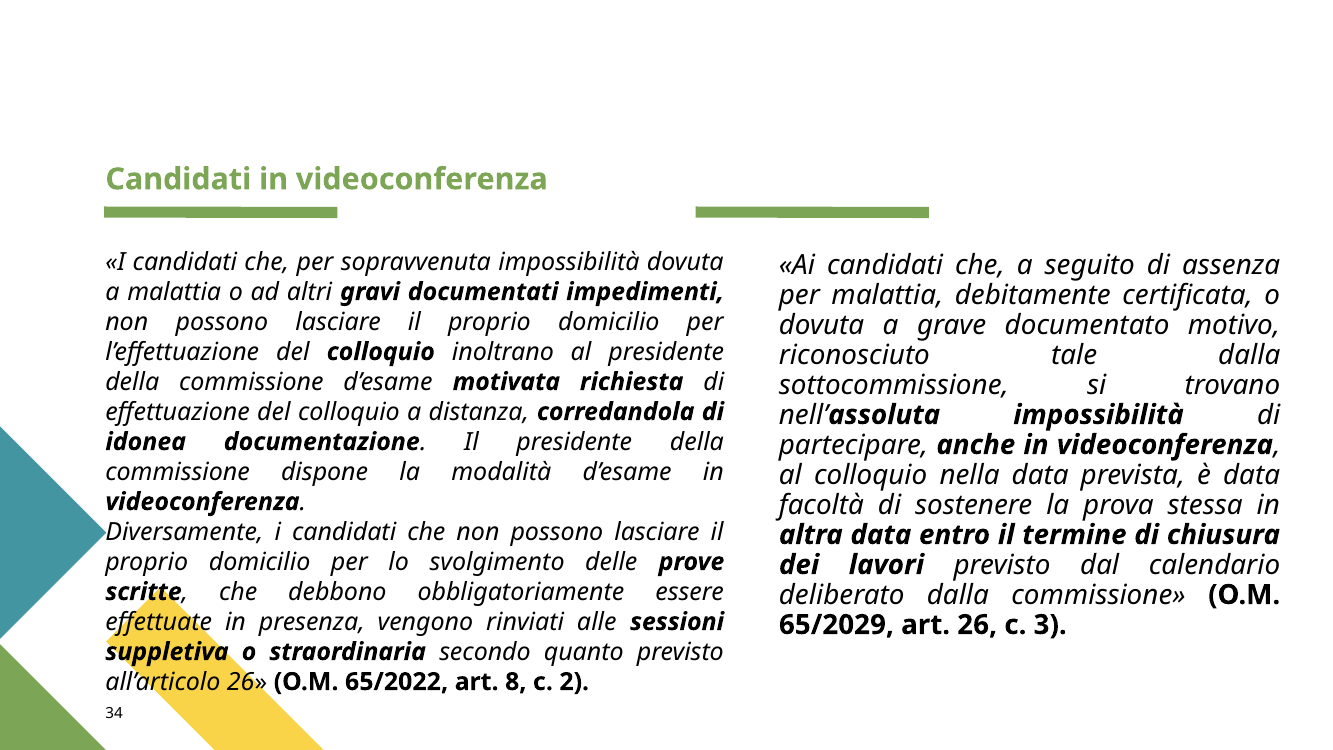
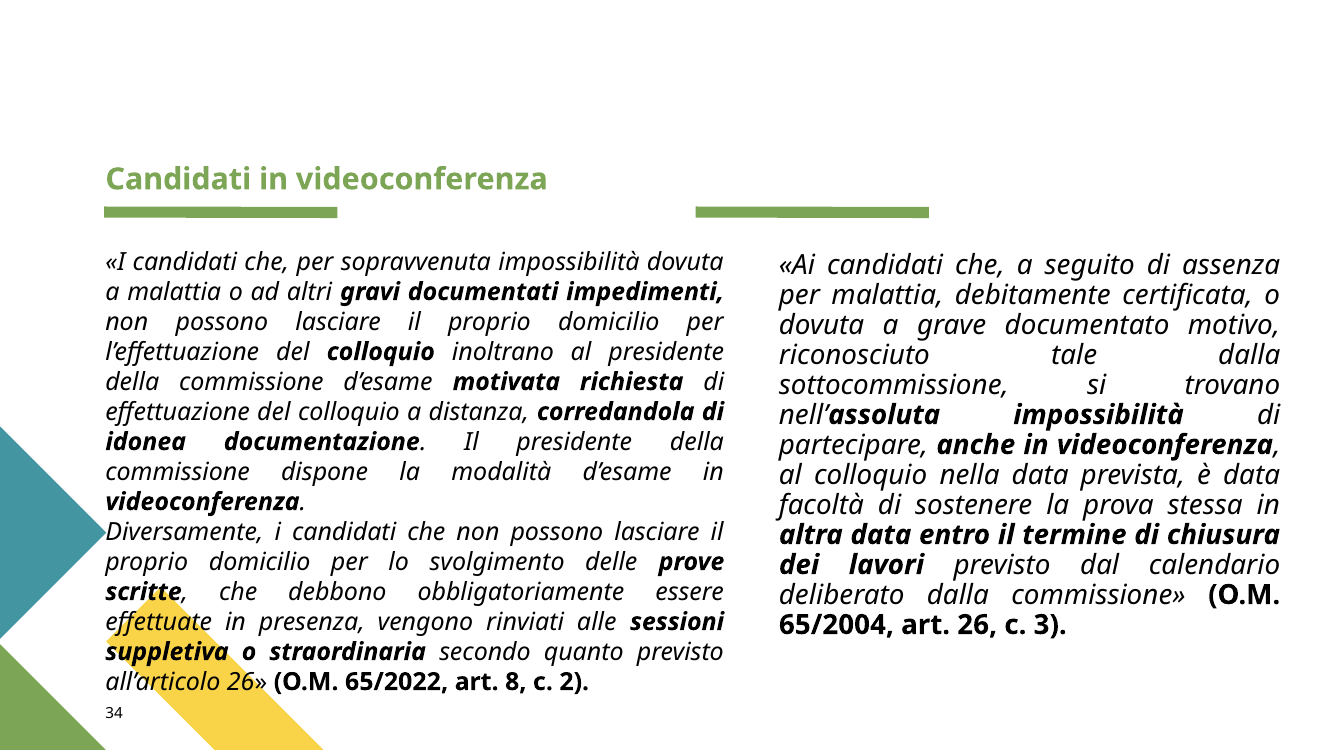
65/2029: 65/2029 -> 65/2004
